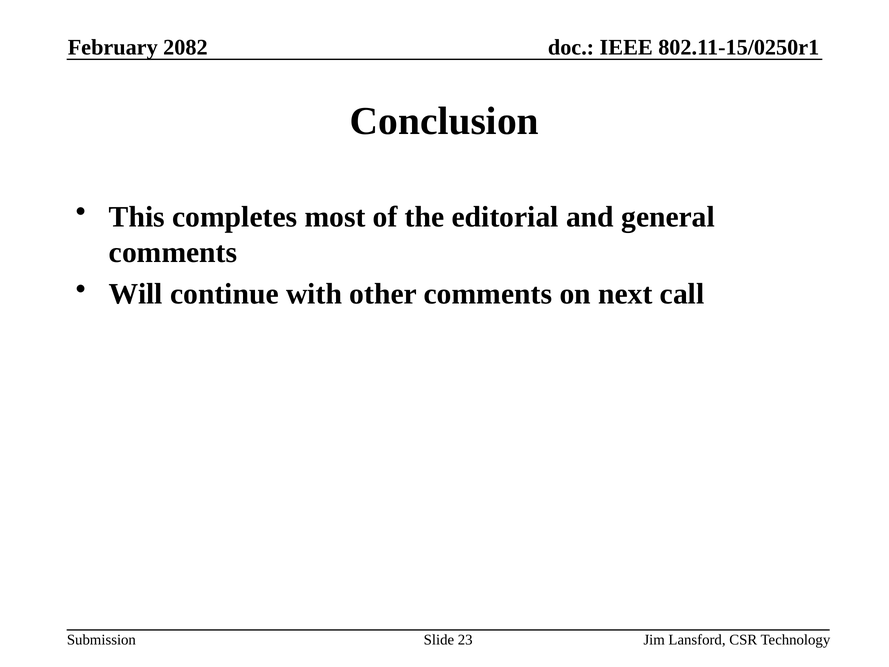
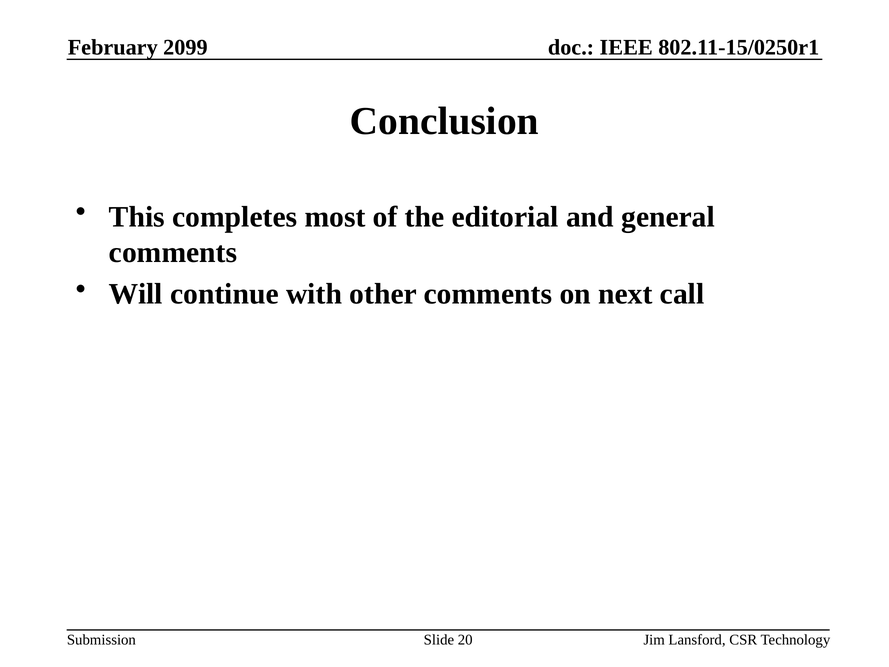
2082: 2082 -> 2099
23: 23 -> 20
